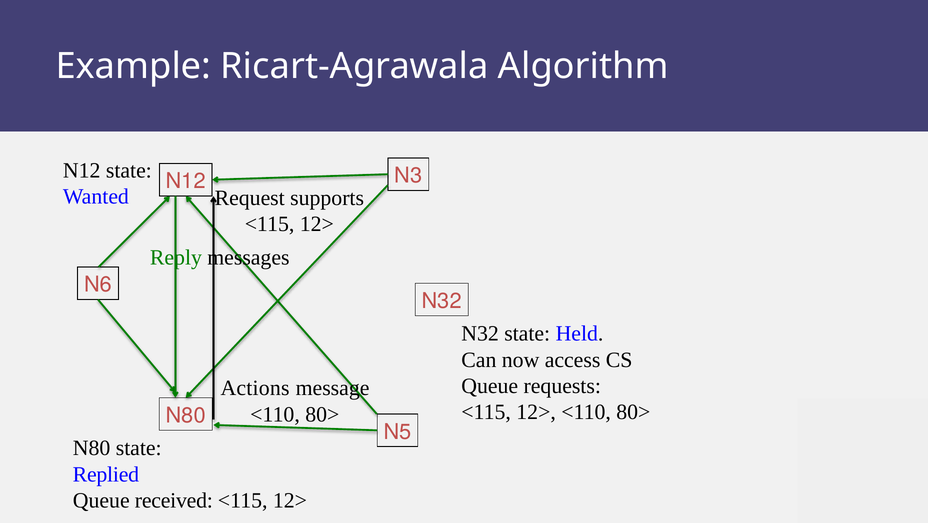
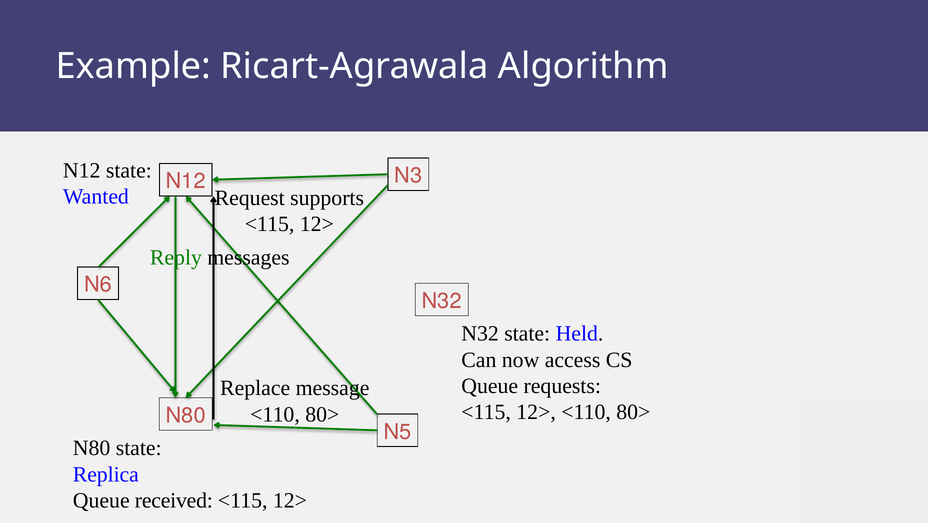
Actions: Actions -> Replace
Replied: Replied -> Replica
